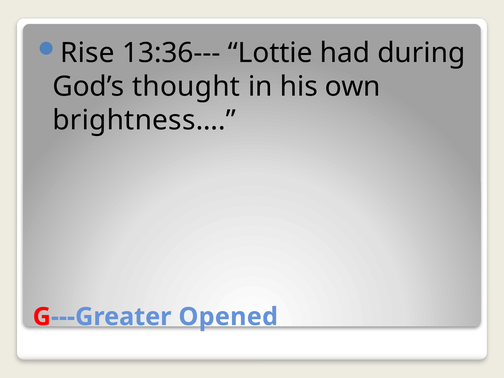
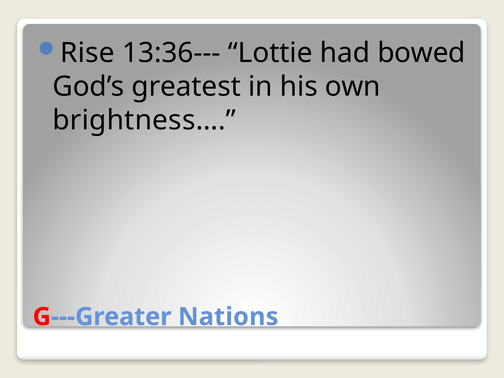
during: during -> bowed
thought: thought -> greatest
Opened: Opened -> Nations
